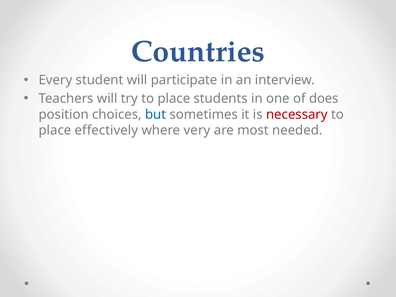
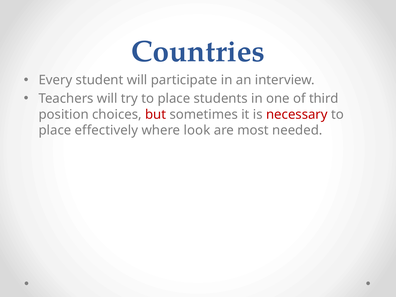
does: does -> third
but colour: blue -> red
very: very -> look
